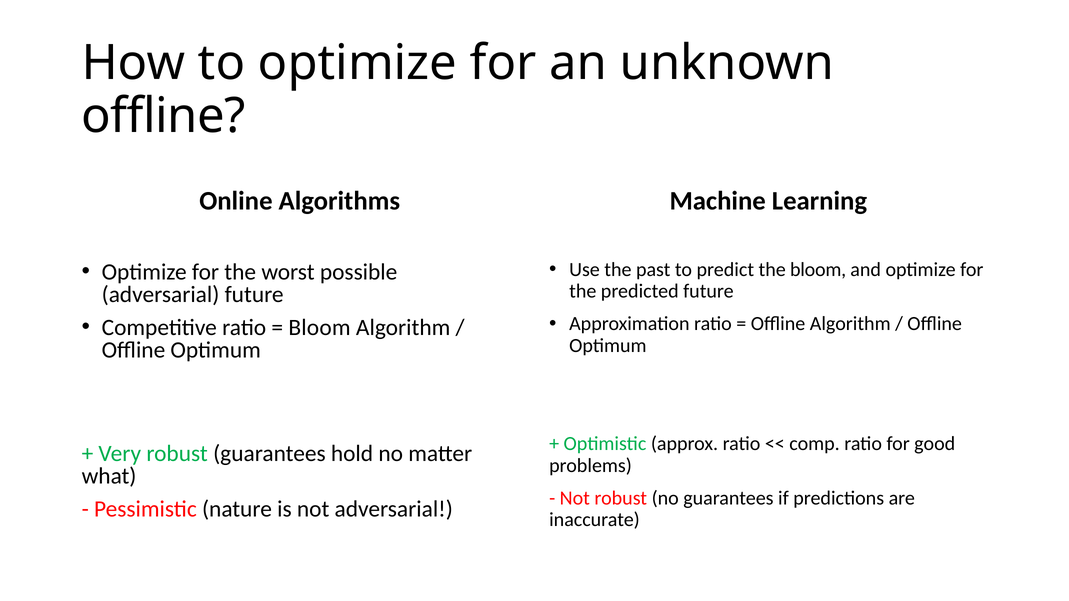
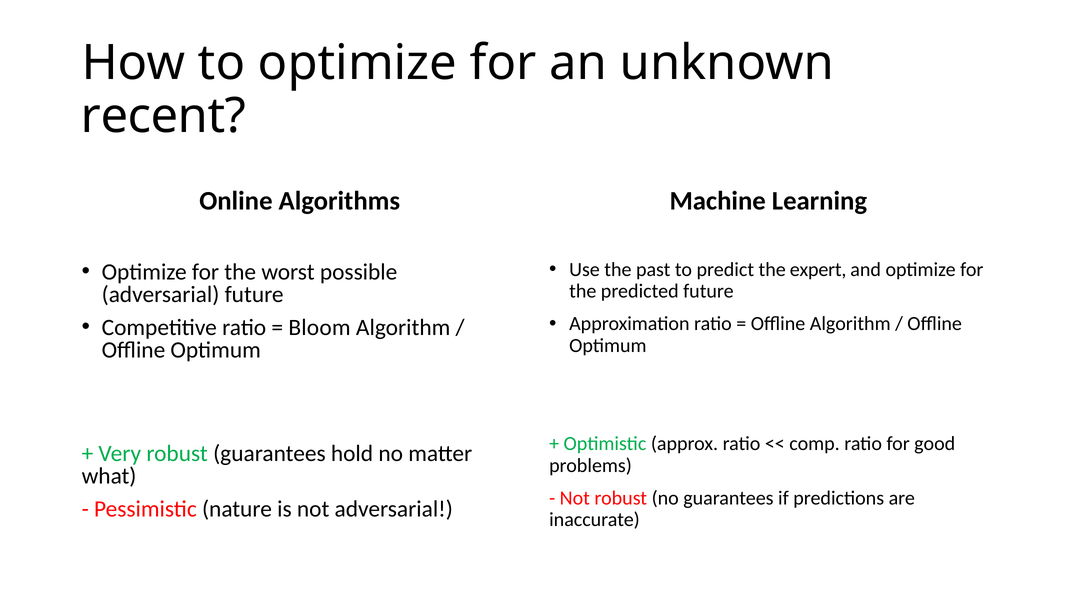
offline at (163, 116): offline -> recent
the bloom: bloom -> expert
